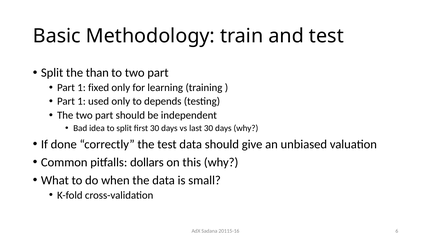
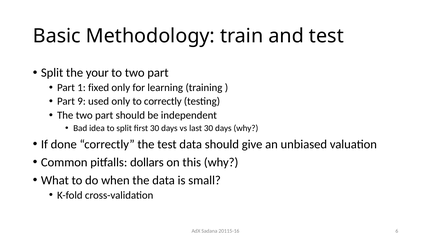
than: than -> your
1 at (82, 102): 1 -> 9
to depends: depends -> correctly
